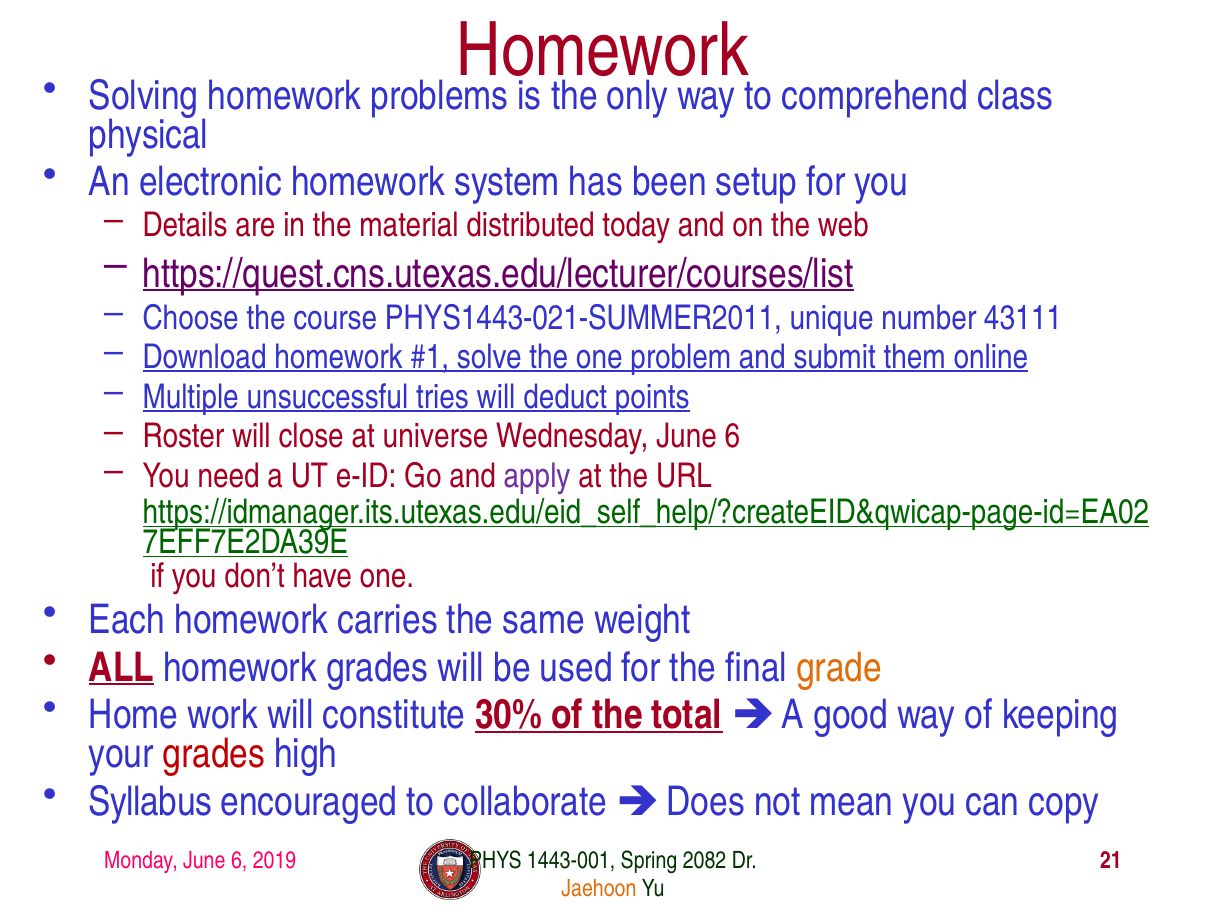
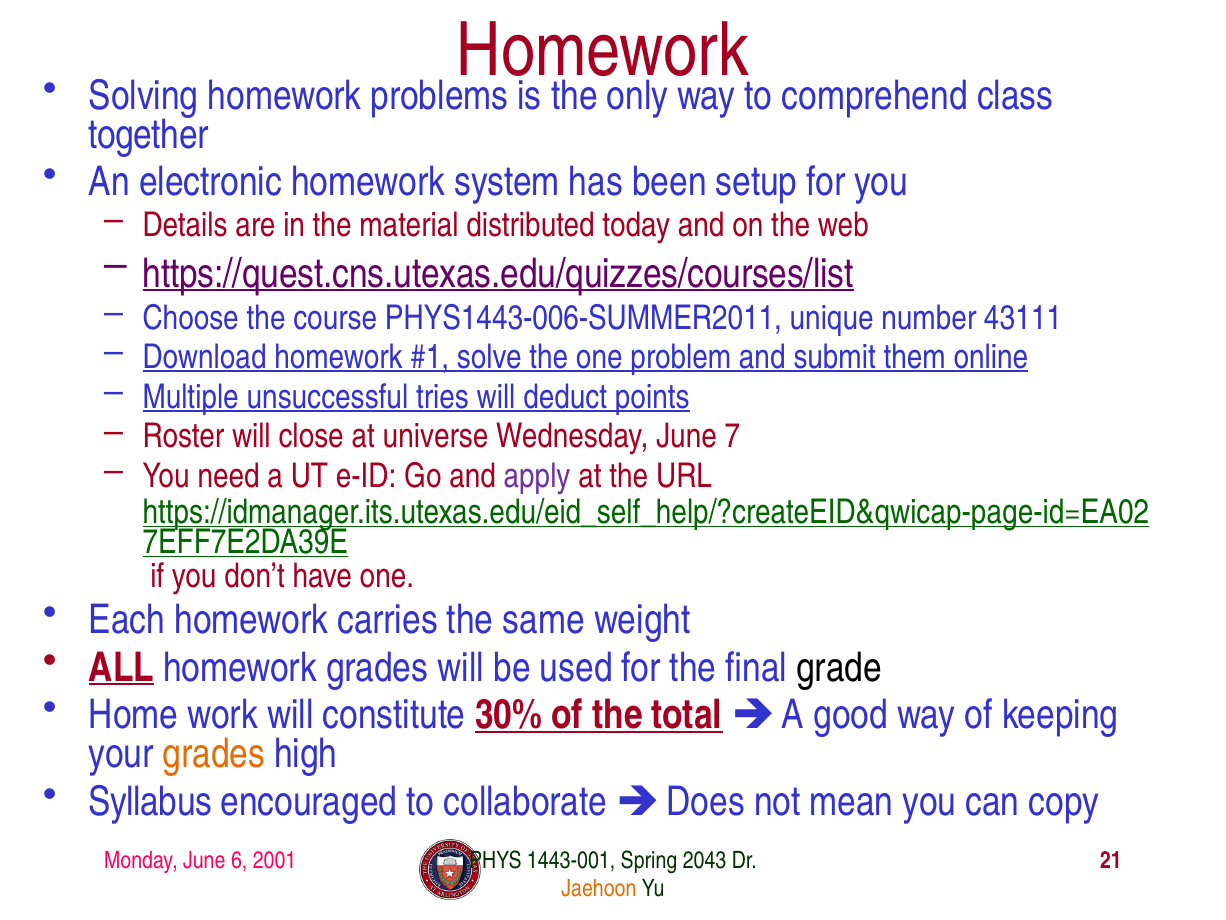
physical: physical -> together
https://quest.cns.utexas.edu/lecturer/courses/list: https://quest.cns.utexas.edu/lecturer/courses/list -> https://quest.cns.utexas.edu/quizzes/courses/list
PHYS1443-021-SUMMER2011: PHYS1443-021-SUMMER2011 -> PHYS1443-006-SUMMER2011
Wednesday June 6: 6 -> 7
grade colour: orange -> black
grades at (214, 754) colour: red -> orange
2019: 2019 -> 2001
2082: 2082 -> 2043
